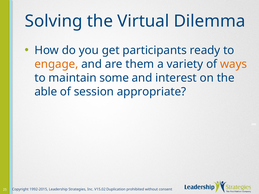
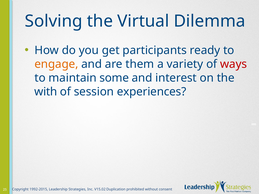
ways colour: orange -> red
able: able -> with
appropriate: appropriate -> experiences
